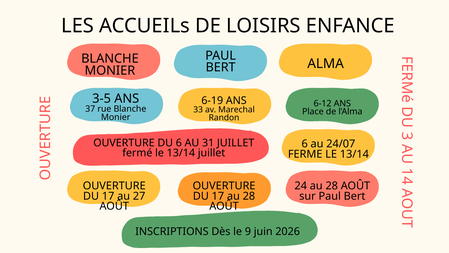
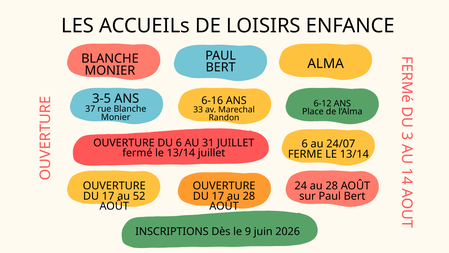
6-19: 6-19 -> 6-16
27: 27 -> 52
